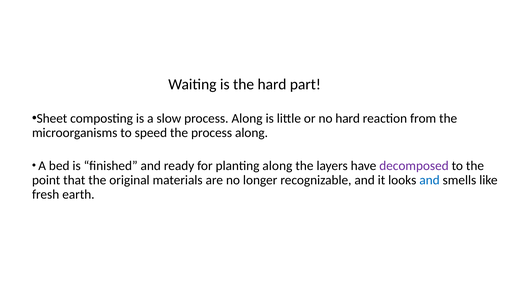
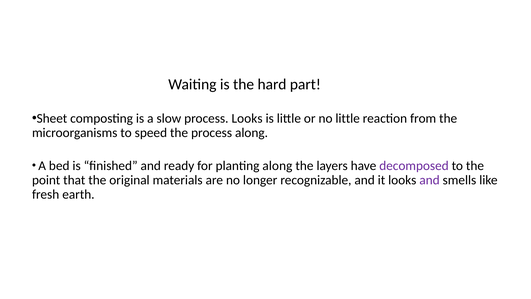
slow process Along: Along -> Looks
no hard: hard -> little
and at (429, 180) colour: blue -> purple
